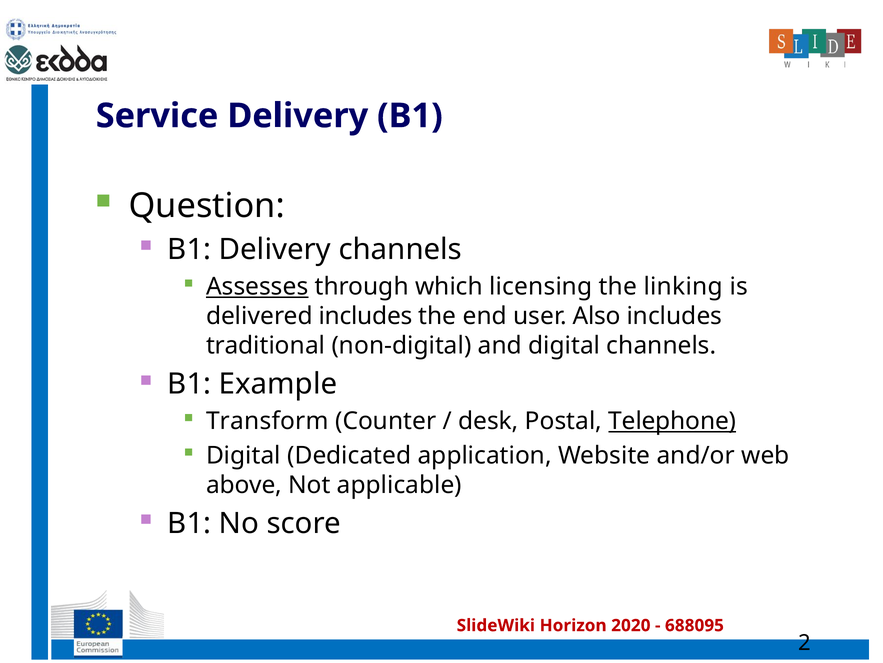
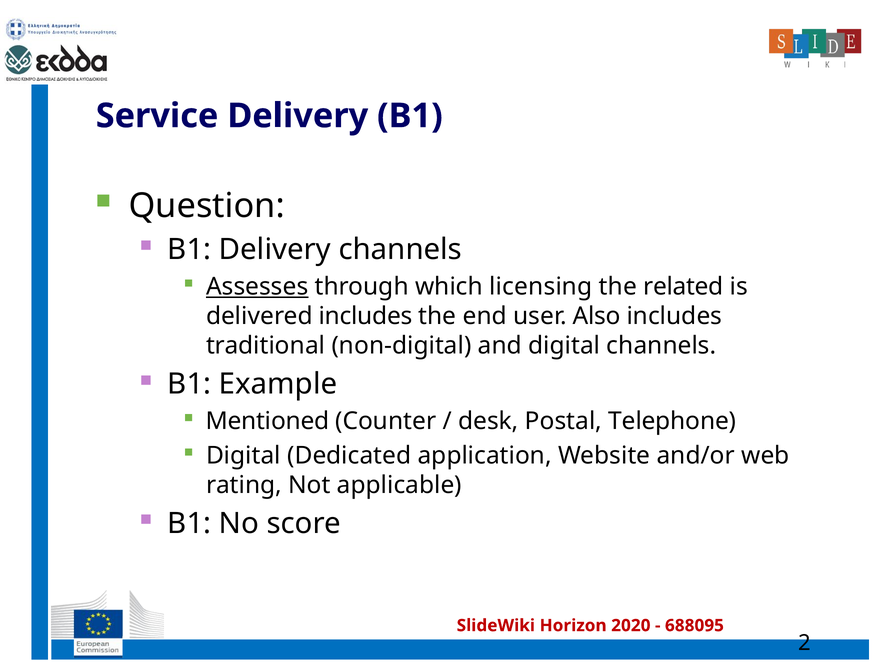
linking: linking -> related
Transform: Transform -> Mentioned
Telephone underline: present -> none
above: above -> rating
